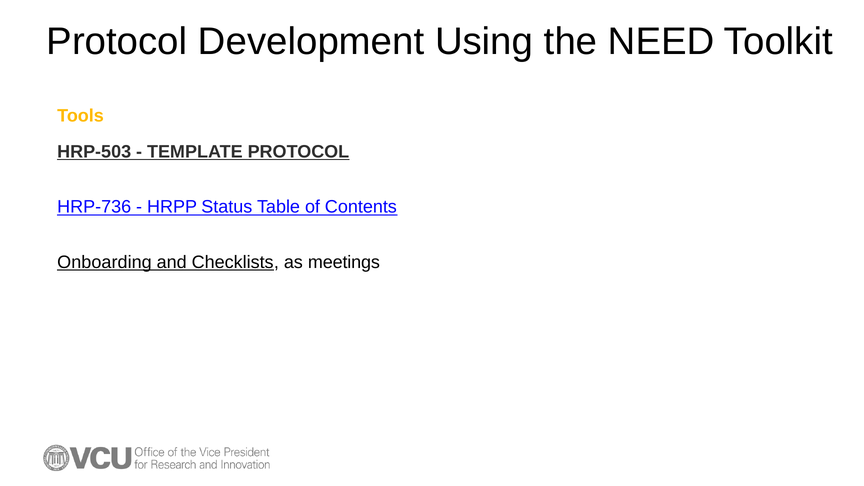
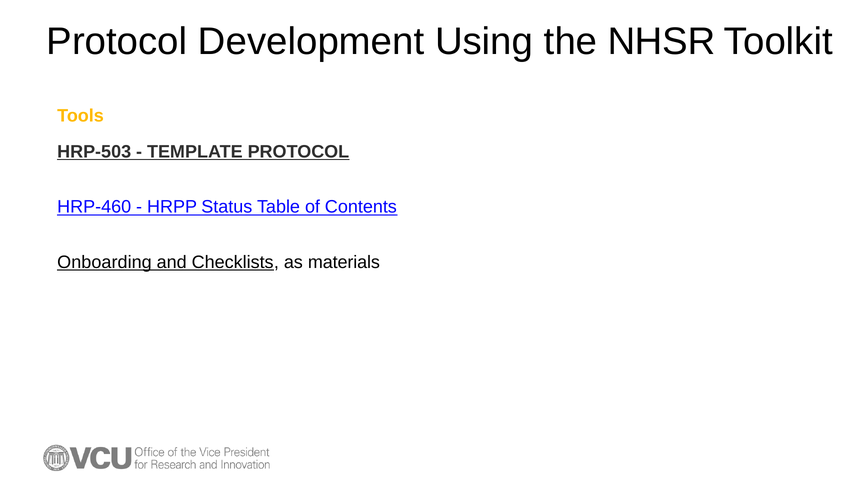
NEED: NEED -> NHSR
HRP-736: HRP-736 -> HRP-460
meetings: meetings -> materials
